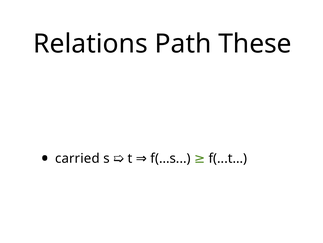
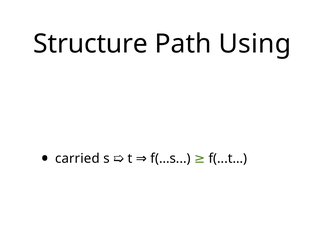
Relations: Relations -> Structure
These: These -> Using
